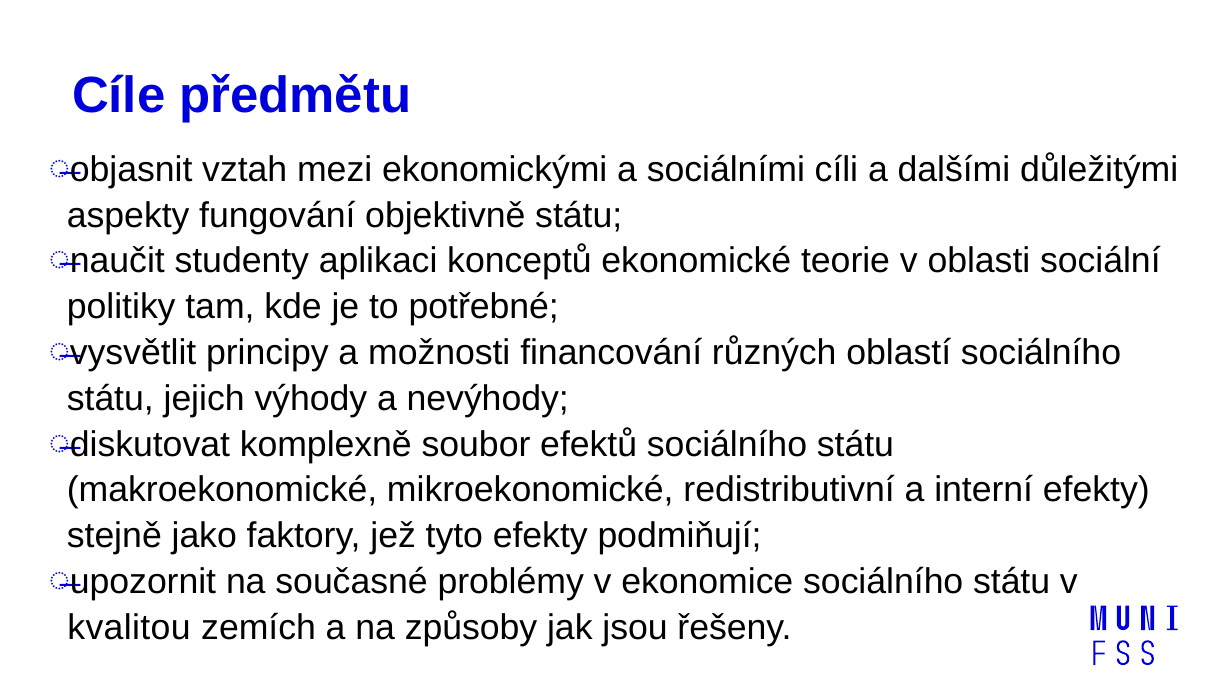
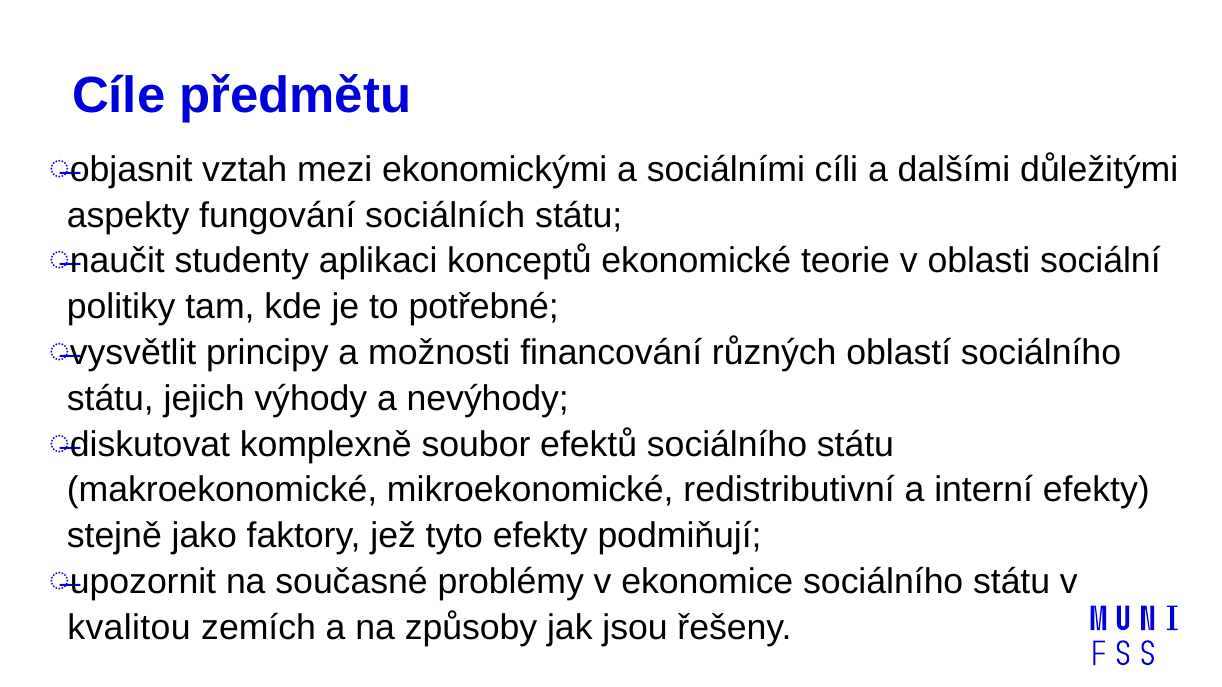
objektivně: objektivně -> sociálních
